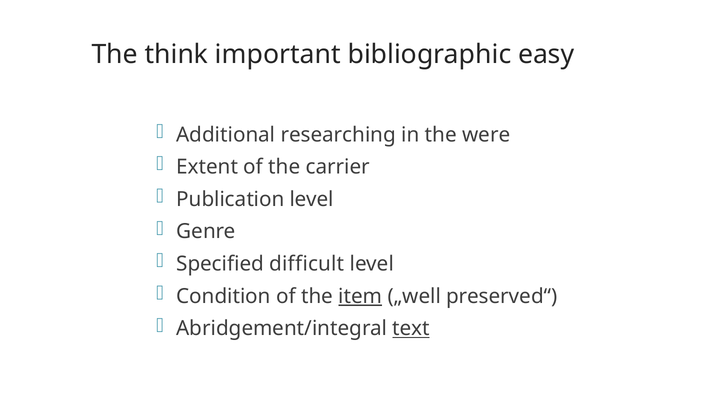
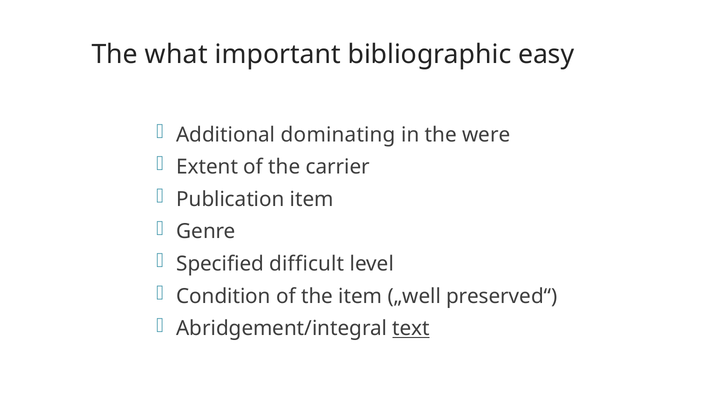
think: think -> what
researching: researching -> dominating
Publication level: level -> item
item at (360, 296) underline: present -> none
